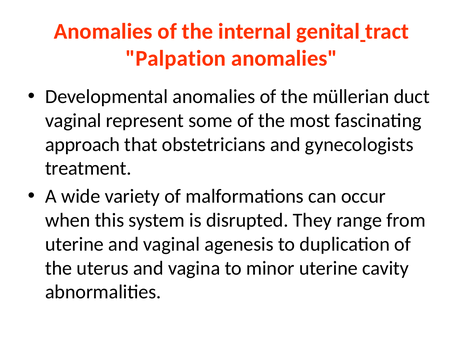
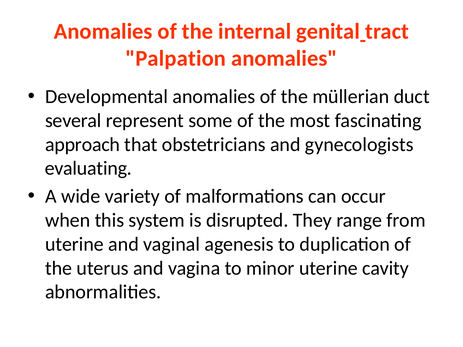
vaginal at (73, 121): vaginal -> several
treatment: treatment -> evaluating
